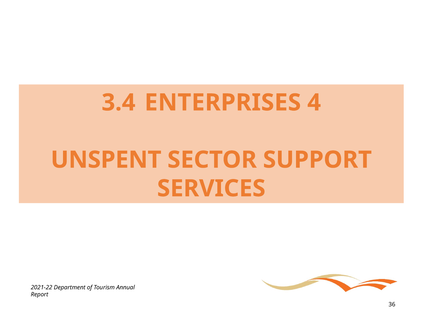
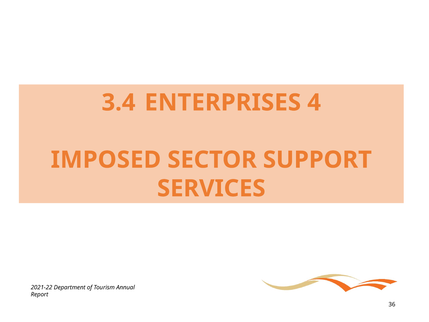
UNSPENT: UNSPENT -> IMPOSED
